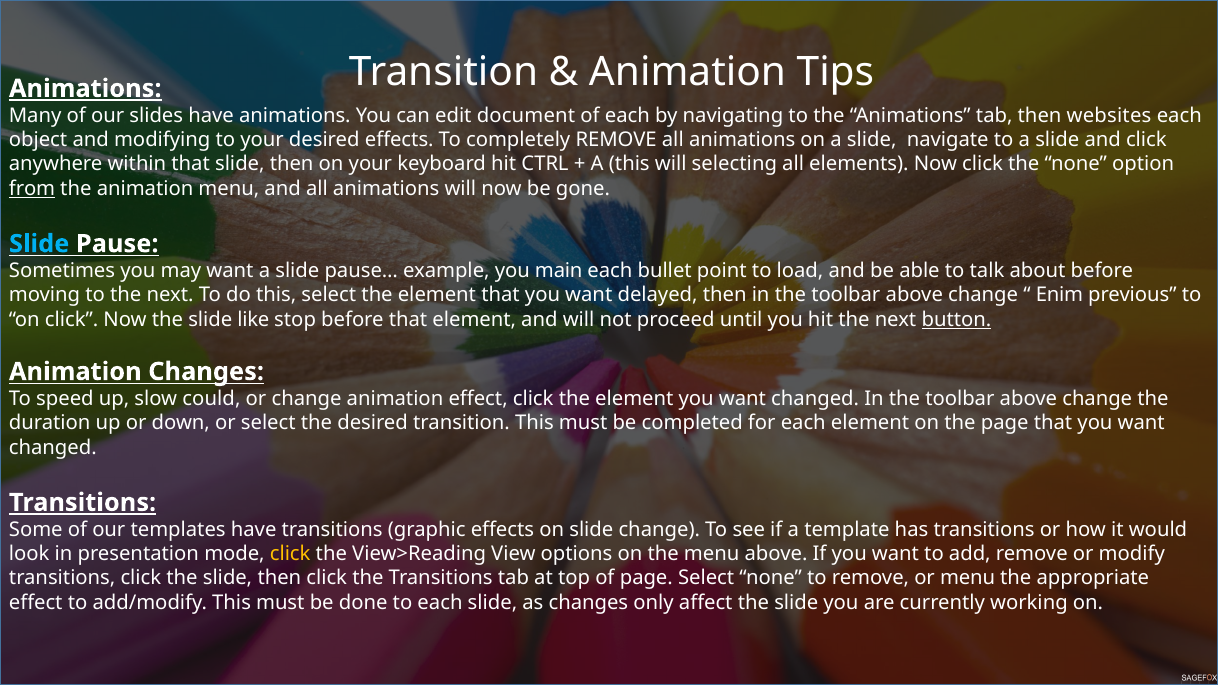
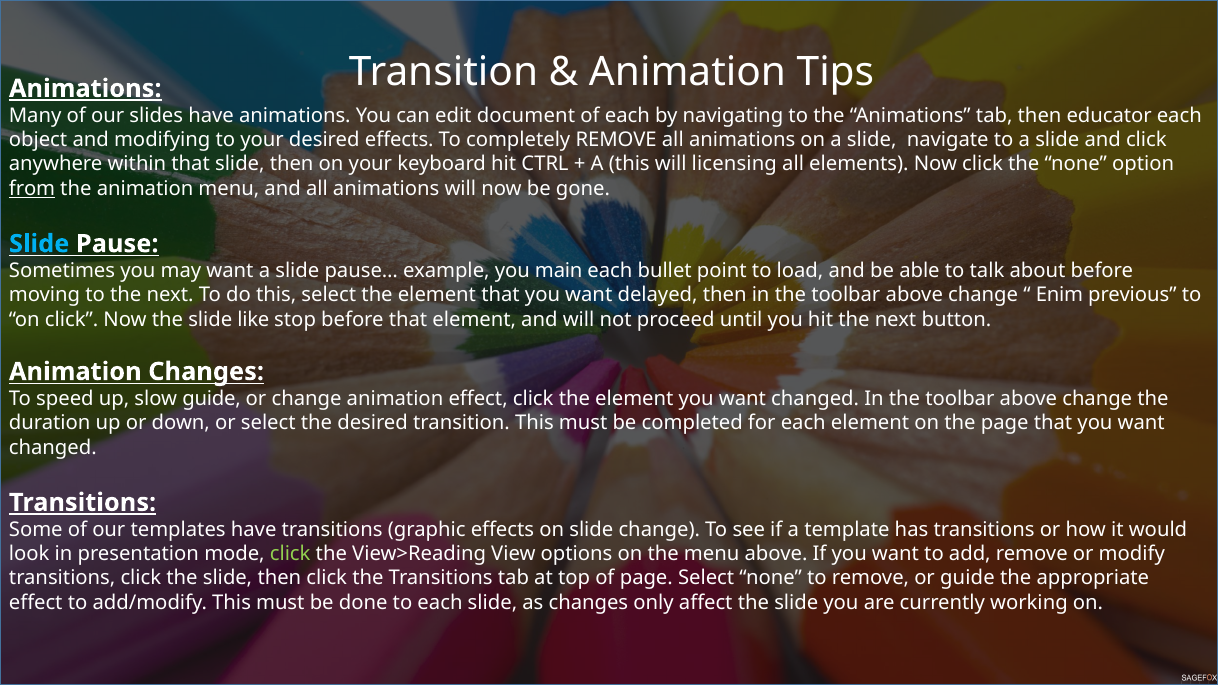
websites: websites -> educator
selecting: selecting -> licensing
button underline: present -> none
slow could: could -> guide
click at (290, 554) colour: yellow -> light green
or menu: menu -> guide
